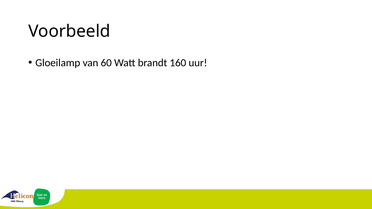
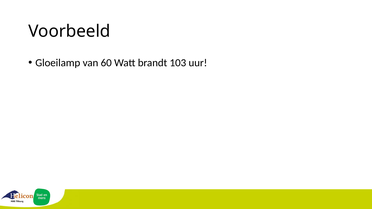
160: 160 -> 103
